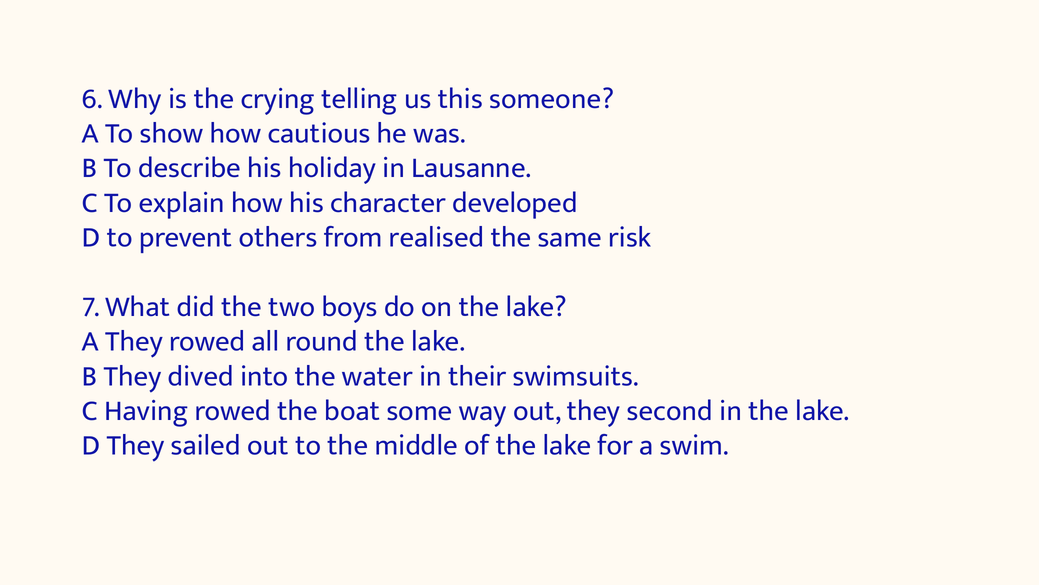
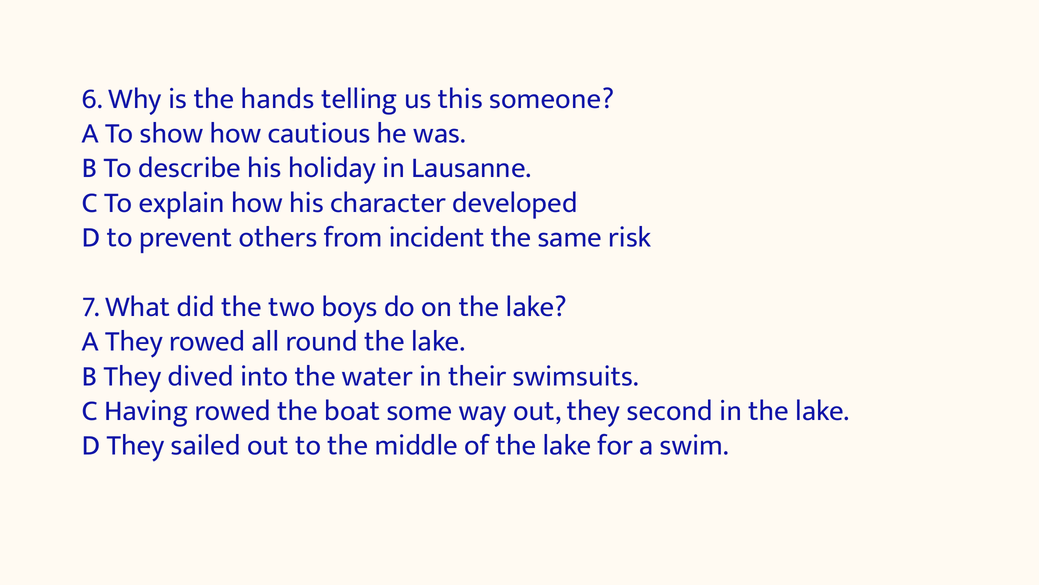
crying: crying -> hands
realised: realised -> incident
